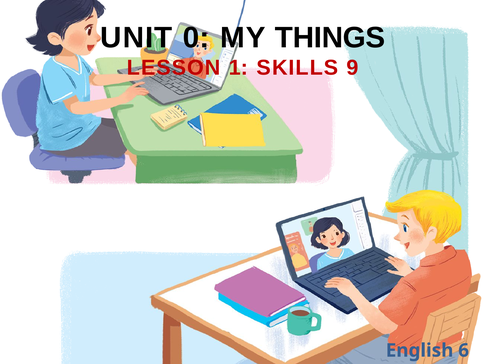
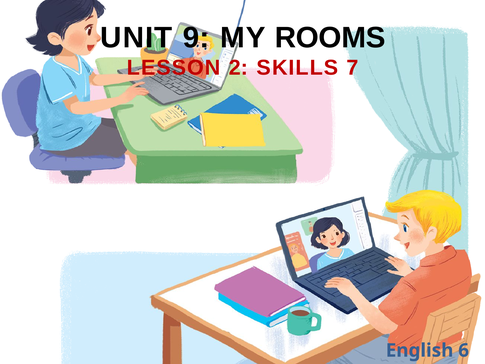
0: 0 -> 9
THINGS: THINGS -> ROOMS
1: 1 -> 2
9: 9 -> 7
